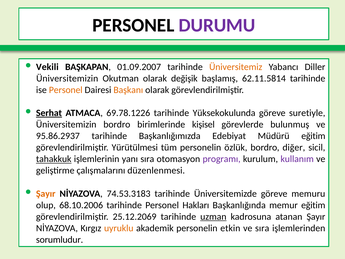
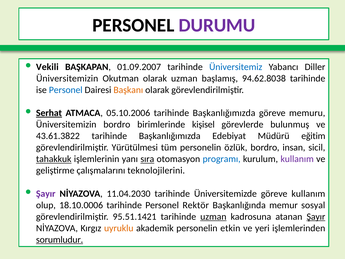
Üniversitemiz colour: orange -> blue
olarak değişik: değişik -> uzman
62.11.5814: 62.11.5814 -> 94.62.8038
Personel at (66, 90) colour: orange -> blue
69.78.1226: 69.78.1226 -> 05.10.2006
Yüksekokulunda at (224, 113): Yüksekokulunda -> Başkanlığımızda
suretiyle: suretiyle -> memuru
95.86.2937: 95.86.2937 -> 43.61.3822
diğer: diğer -> insan
sıra at (147, 159) underline: none -> present
programı colour: purple -> blue
düzenlenmesi: düzenlenmesi -> teknolojilerini
Şayır at (46, 193) colour: orange -> purple
74.53.3183: 74.53.3183 -> 11.04.2030
göreve memuru: memuru -> kullanım
68.10.2006: 68.10.2006 -> 18.10.0006
Hakları: Hakları -> Rektör
memur eğitim: eğitim -> sosyal
25.12.2069: 25.12.2069 -> 95.51.1421
Şayır at (316, 216) underline: none -> present
ve sıra: sıra -> yeri
sorumludur underline: none -> present
